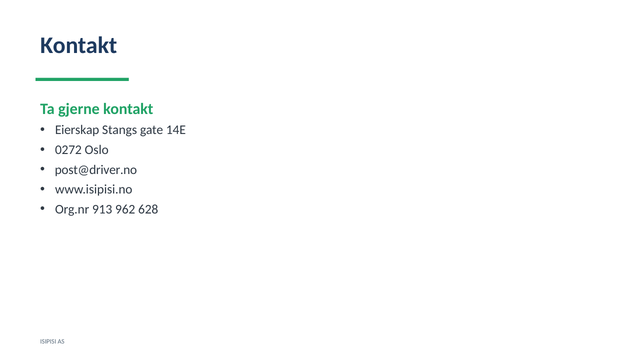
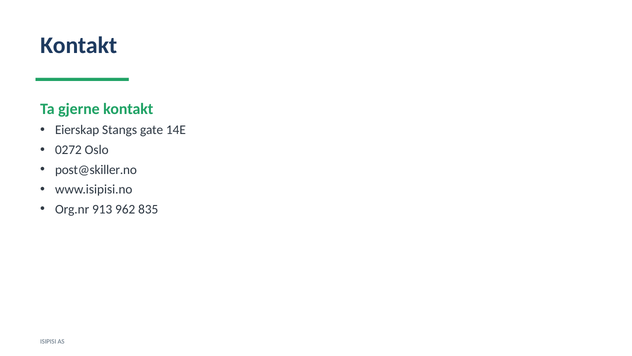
post@driver.no: post@driver.no -> post@skiller.no
628: 628 -> 835
